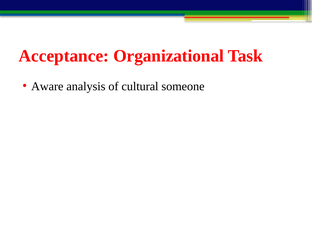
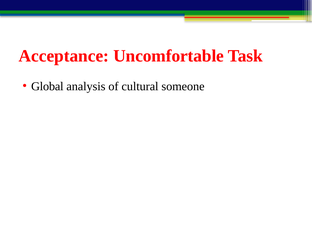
Organizational: Organizational -> Uncomfortable
Aware: Aware -> Global
